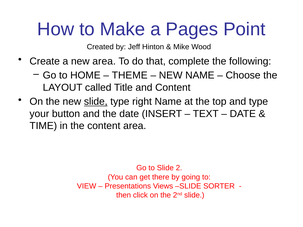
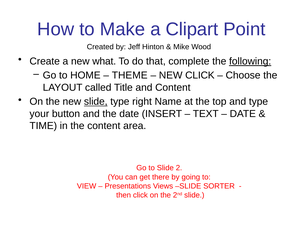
Pages: Pages -> Clipart
new area: area -> what
following underline: none -> present
NEW NAME: NAME -> CLICK
